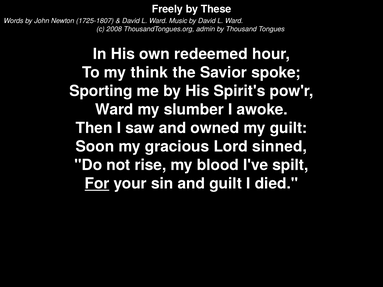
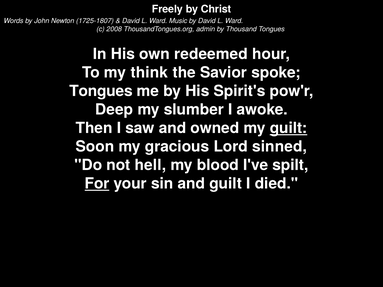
These: These -> Christ
Sporting at (101, 91): Sporting -> Tongues
Ward at (114, 110): Ward -> Deep
guilt at (289, 128) underline: none -> present
rise: rise -> hell
